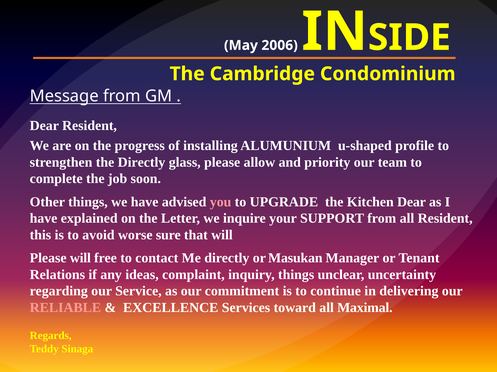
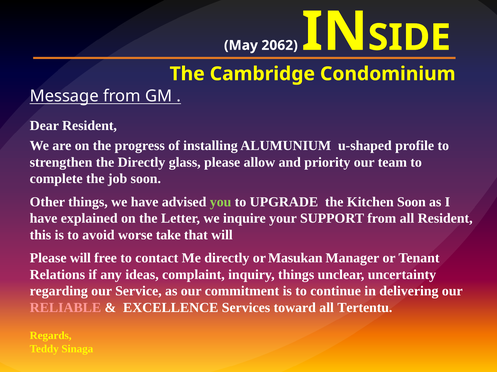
2006: 2006 -> 2062
you colour: pink -> light green
Kitchen Dear: Dear -> Soon
sure: sure -> take
Maximal: Maximal -> Tertentu
